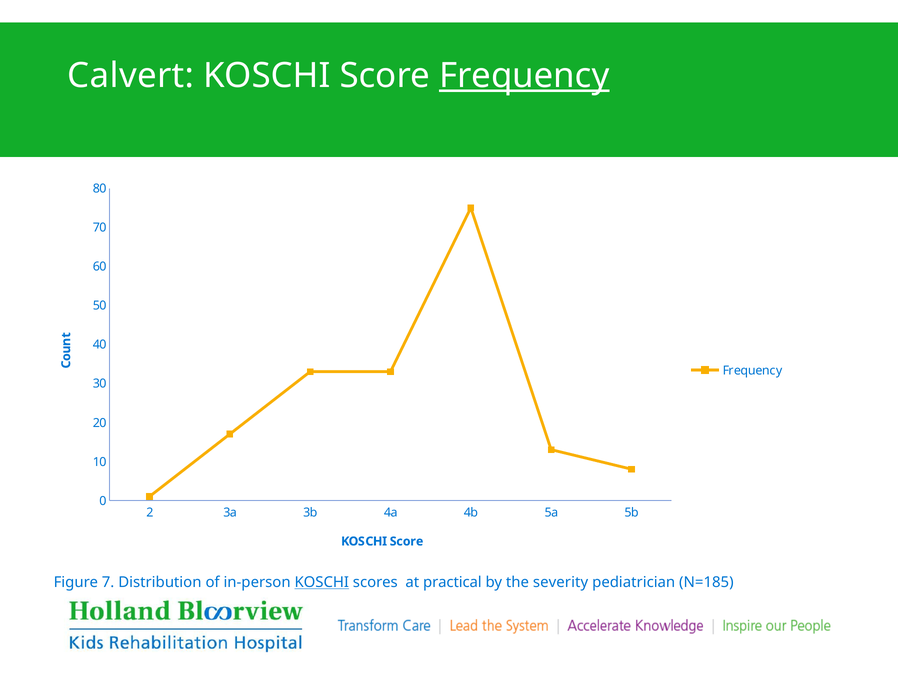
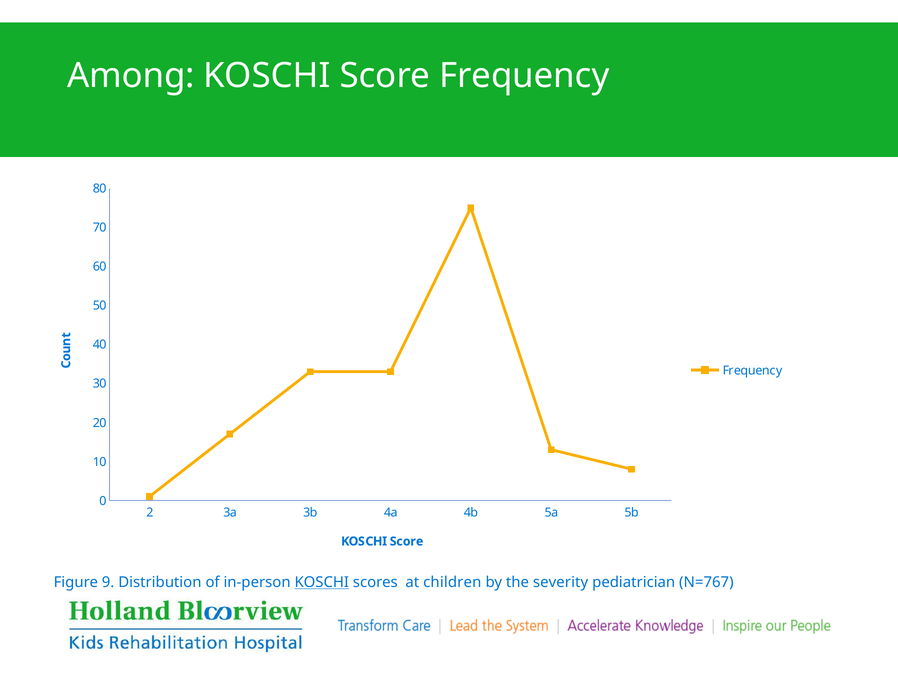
Calvert: Calvert -> Among
Frequency at (524, 76) underline: present -> none
7: 7 -> 9
practical: practical -> children
N=185: N=185 -> N=767
